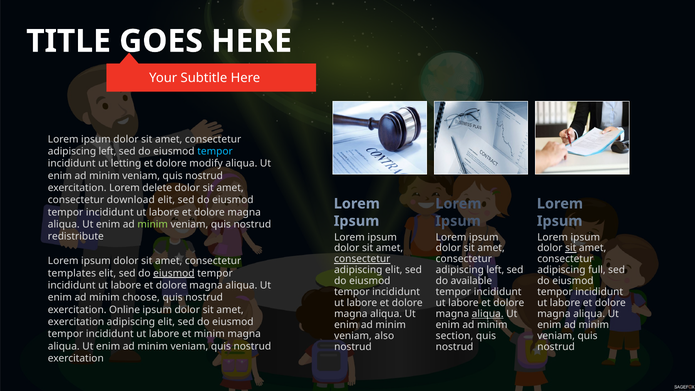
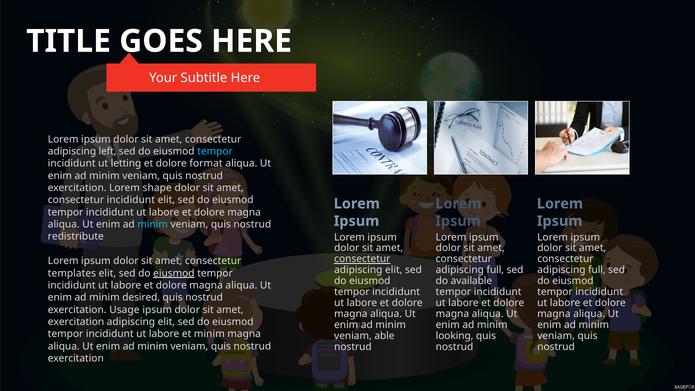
modify: modify -> format
delete: delete -> shape
consectetur download: download -> incididunt
minim at (153, 224) colour: light green -> light blue
sit at (571, 248) underline: present -> none
left at (495, 270): left -> full
choose: choose -> desired
Online: Online -> Usage
aliqua at (488, 314) underline: present -> none
also: also -> able
section: section -> looking
